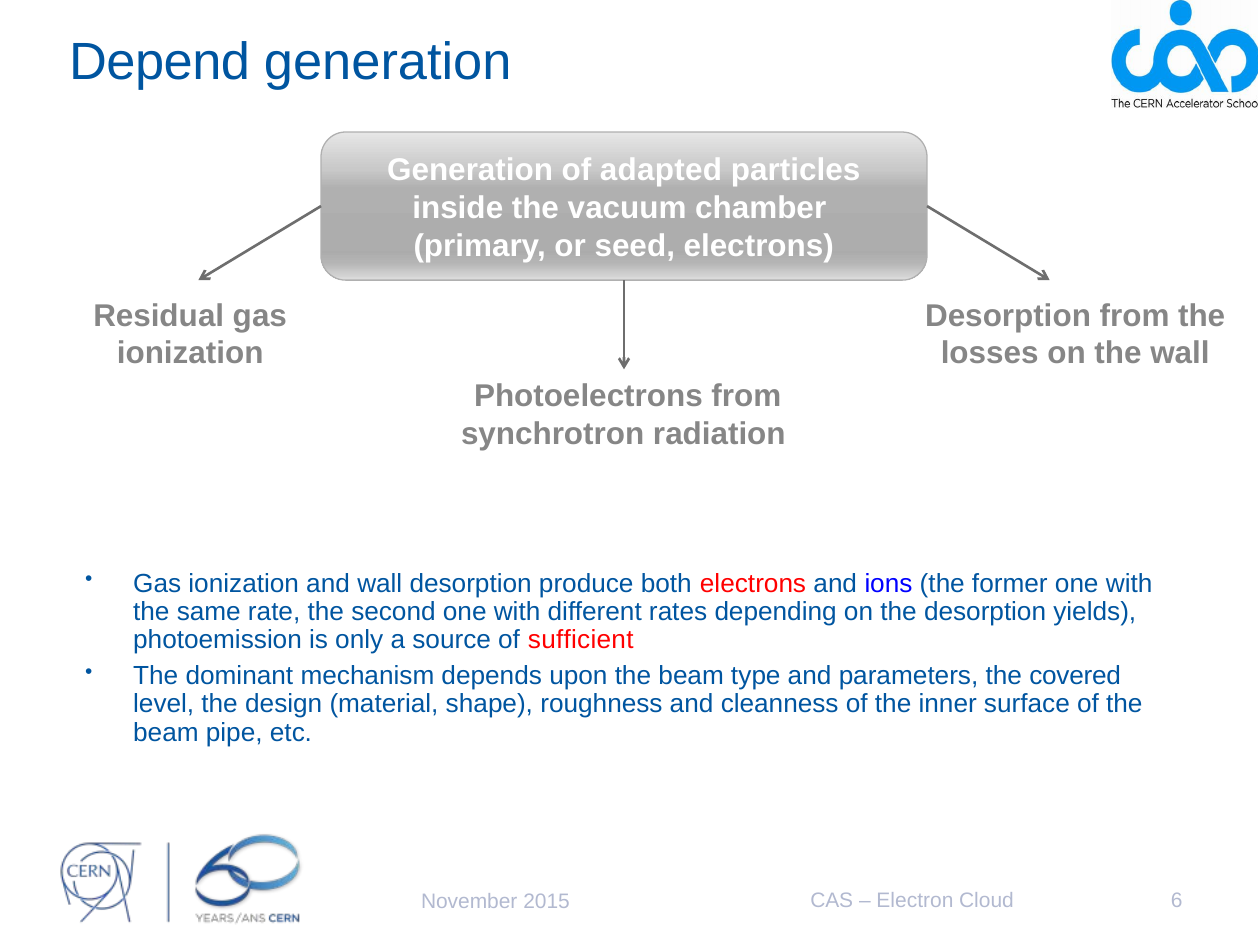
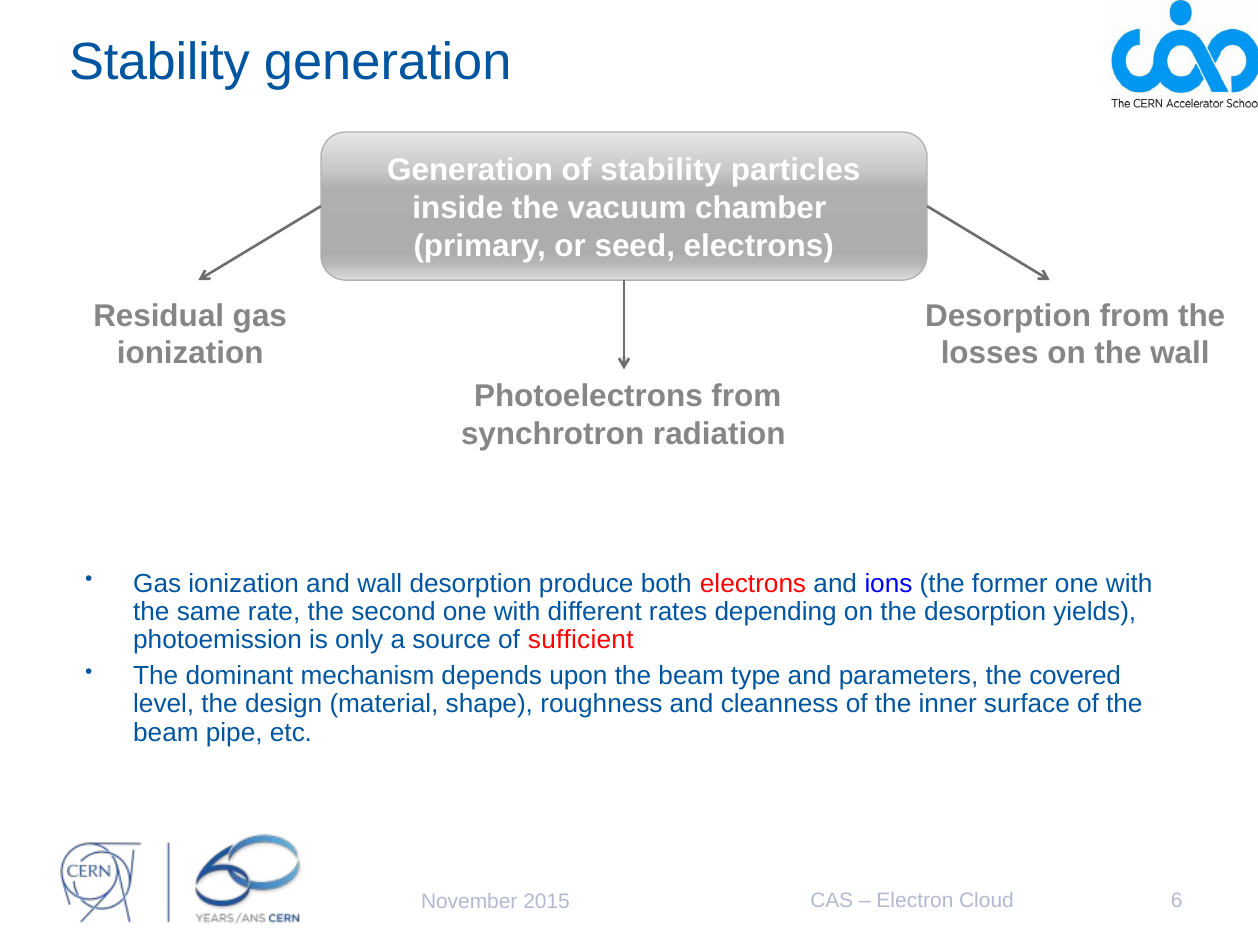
Depend at (160, 62): Depend -> Stability
of adapted: adapted -> stability
